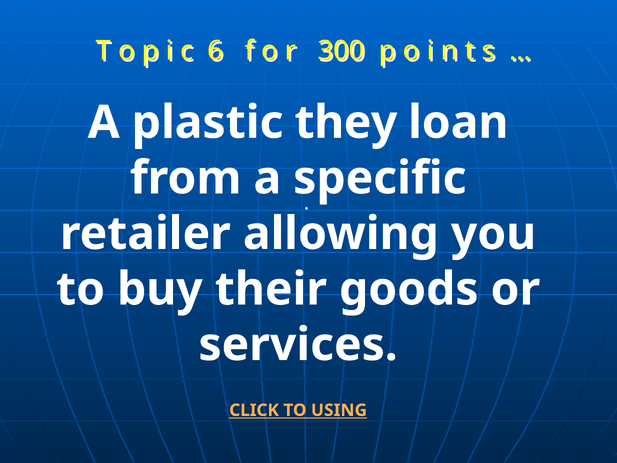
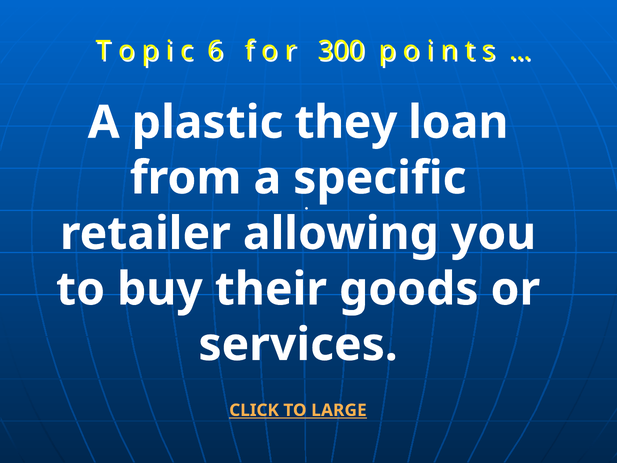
USING: USING -> LARGE
